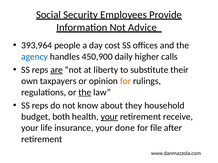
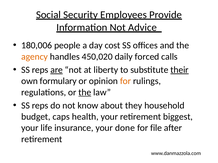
393,964: 393,964 -> 180,006
agency colour: blue -> orange
450,900: 450,900 -> 450,020
higher: higher -> forced
their underline: none -> present
taxpayers: taxpayers -> formulary
both: both -> caps
your at (109, 117) underline: present -> none
receive: receive -> biggest
